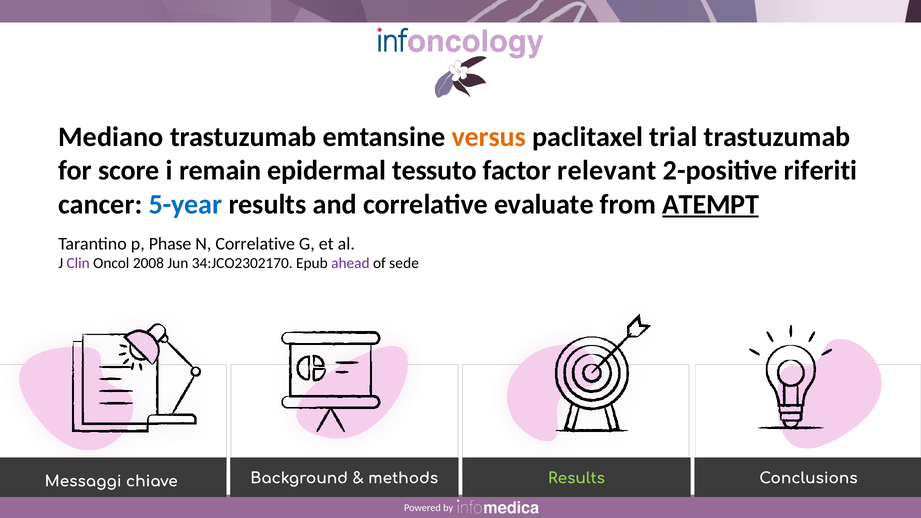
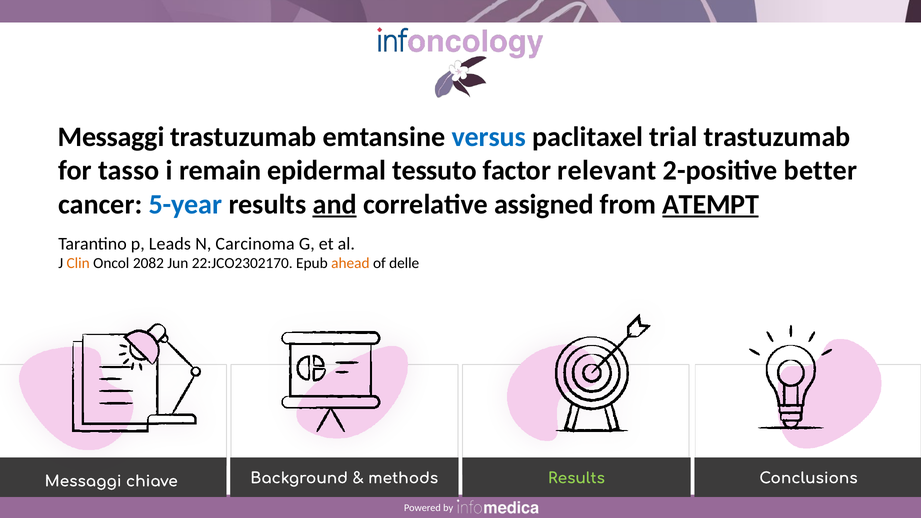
Mediano at (111, 137): Mediano -> Messaggi
versus colour: orange -> blue
score: score -> tasso
riferiti: riferiti -> better
and underline: none -> present
evaluate: evaluate -> assigned
Phase: Phase -> Leads
N Correlative: Correlative -> Carcinoma
Clin colour: purple -> orange
2008: 2008 -> 2082
34:JCO2302170: 34:JCO2302170 -> 22:JCO2302170
ahead colour: purple -> orange
sede: sede -> delle
